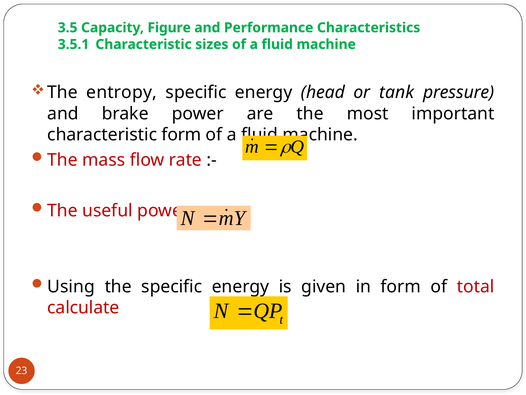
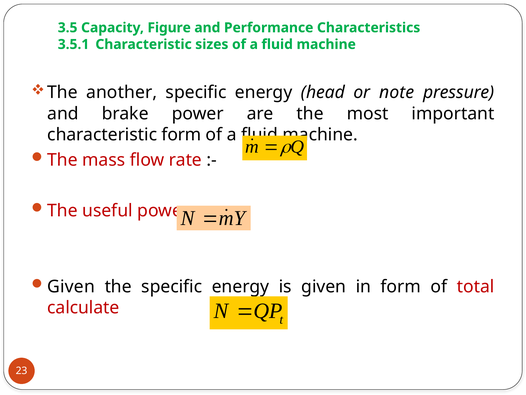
entropy: entropy -> another
tank: tank -> note
Using at (71, 286): Using -> Given
